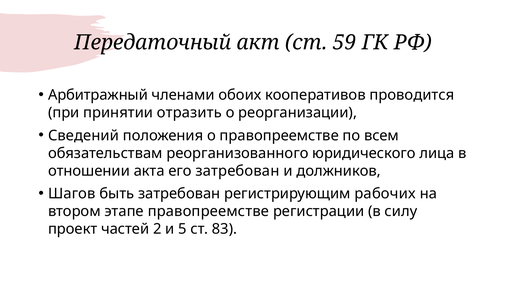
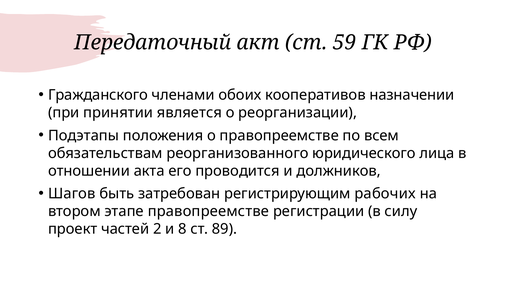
Арбитражный: Арбитражный -> Гражданского
проводится: проводится -> назначении
отразить: отразить -> является
Сведений: Сведений -> Подэтапы
его затребован: затребован -> проводится
5: 5 -> 8
83: 83 -> 89
